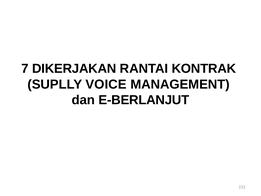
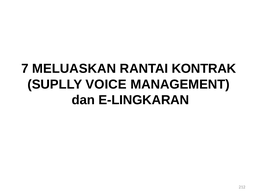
DIKERJAKAN: DIKERJAKAN -> MELUASKAN
E-BERLANJUT: E-BERLANJUT -> E-LINGKARAN
